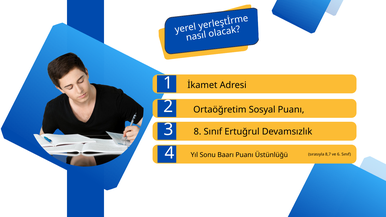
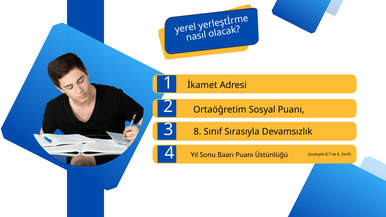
Sınıf Ertuğrul: Ertuğrul -> Sırasıyla
